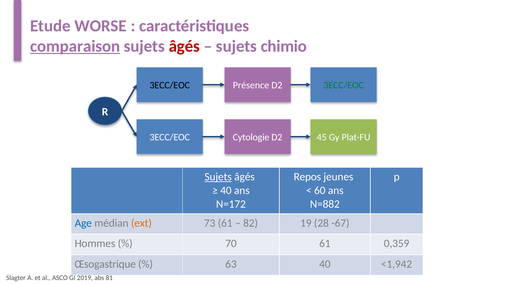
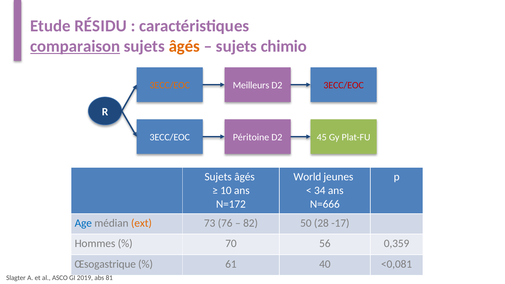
WORSE: WORSE -> RÉSIDU
âgés at (184, 46) colour: red -> orange
3ECC/EOC at (170, 85) colour: black -> orange
Présence: Présence -> Meilleurs
3ECC/EOC at (344, 85) colour: green -> red
Cytologie: Cytologie -> Péritoine
Sujets at (218, 177) underline: present -> none
Repos: Repos -> World
40 at (226, 191): 40 -> 10
60: 60 -> 34
N=882: N=882 -> N=666
73 61: 61 -> 76
19: 19 -> 50
-67: -67 -> -17
70 61: 61 -> 56
63: 63 -> 61
<1,942: <1,942 -> <0,081
